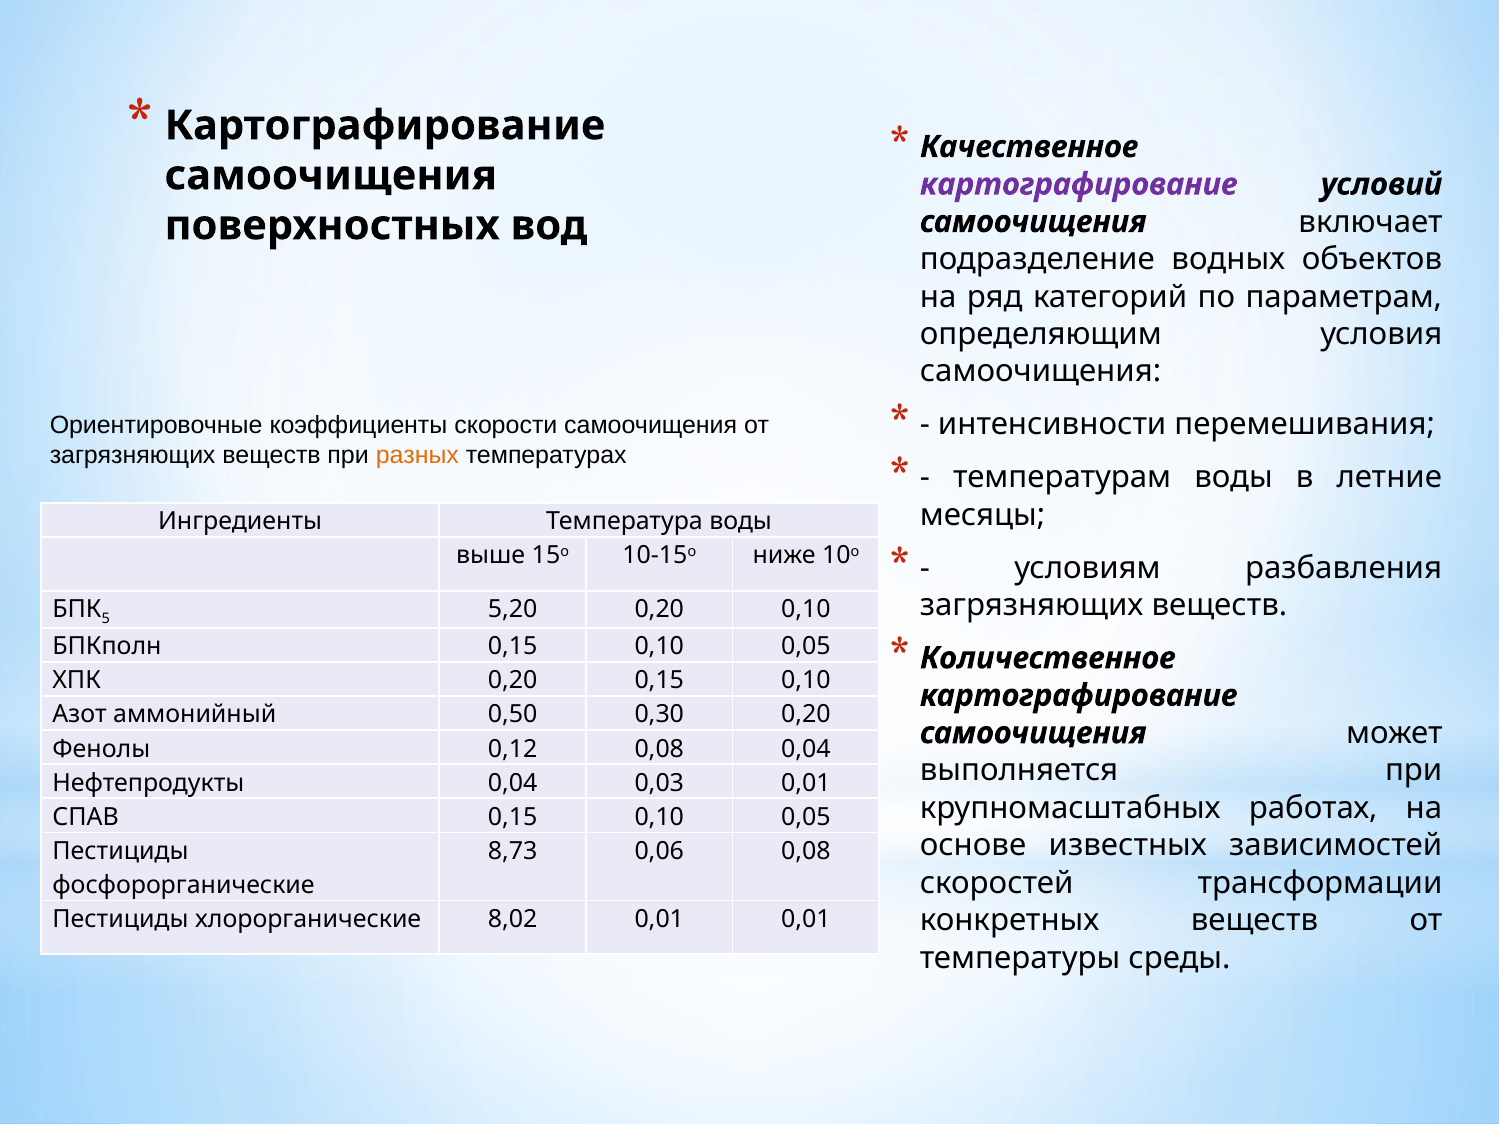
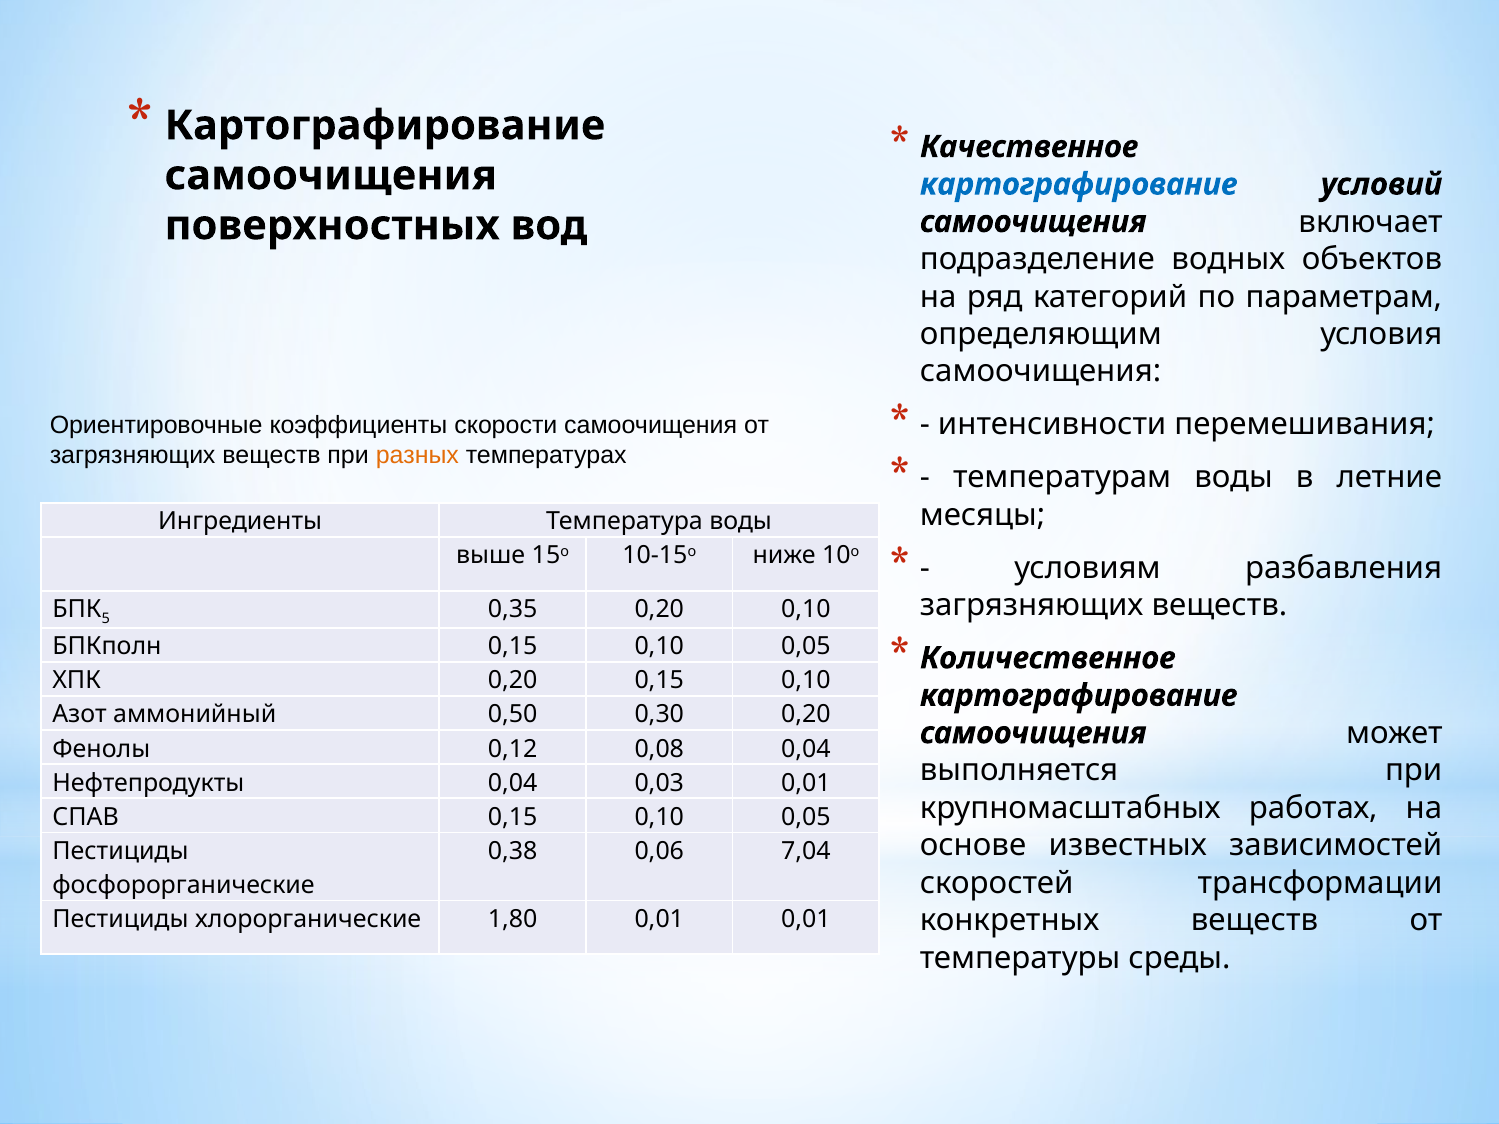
картографирование at (1079, 184) colour: purple -> blue
5,20: 5,20 -> 0,35
8,73: 8,73 -> 0,38
0,06 0,08: 0,08 -> 7,04
8,02: 8,02 -> 1,80
